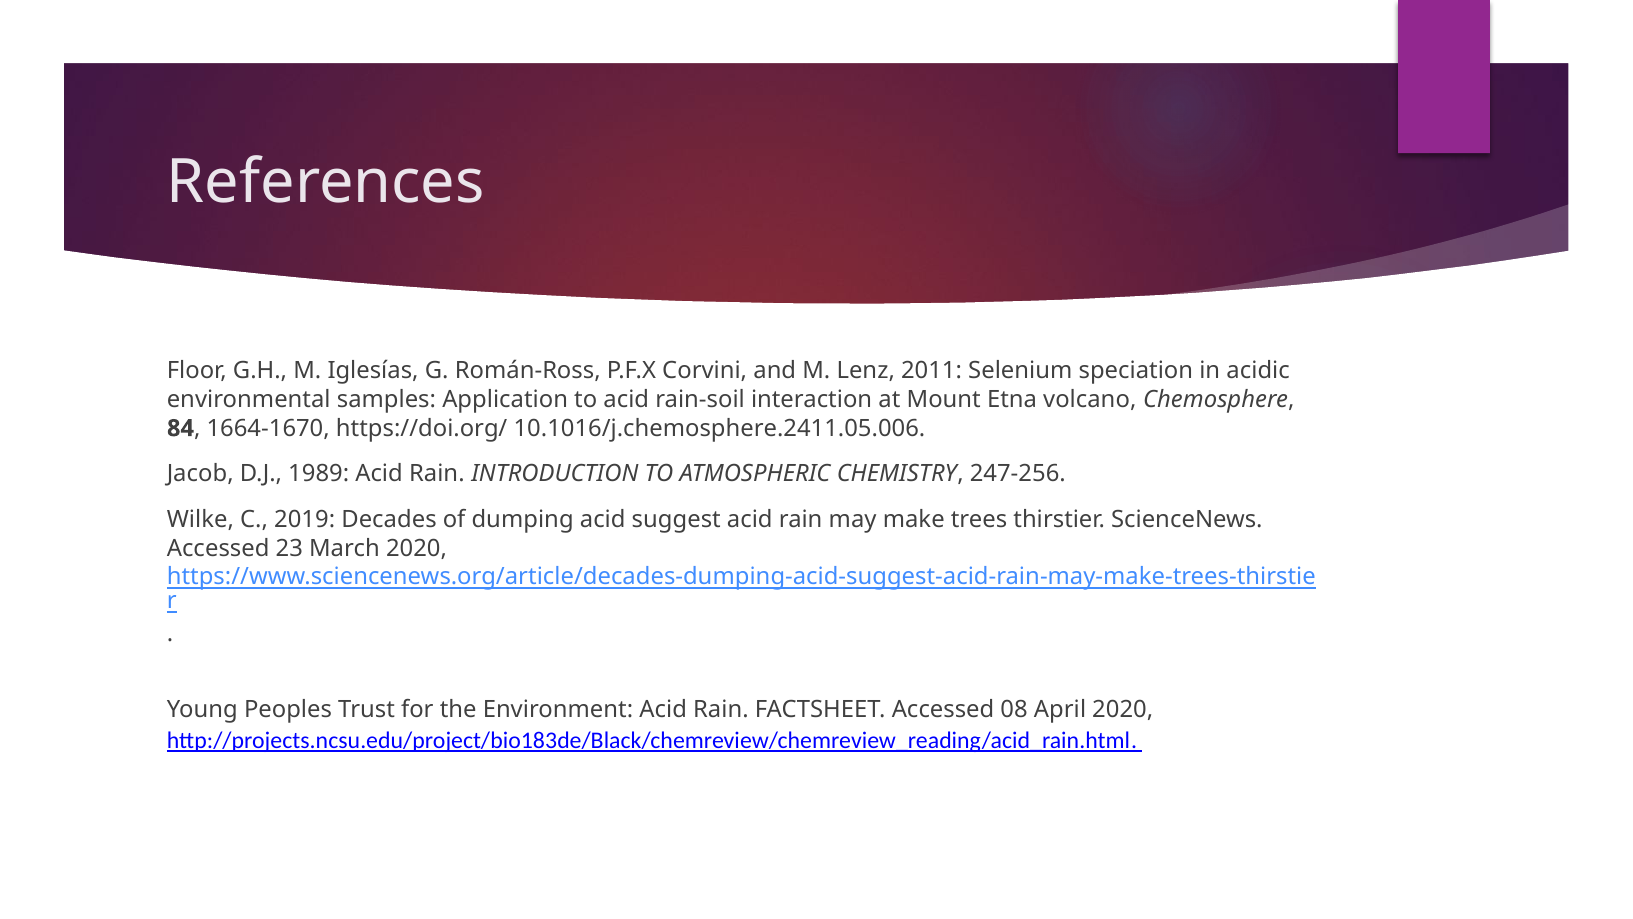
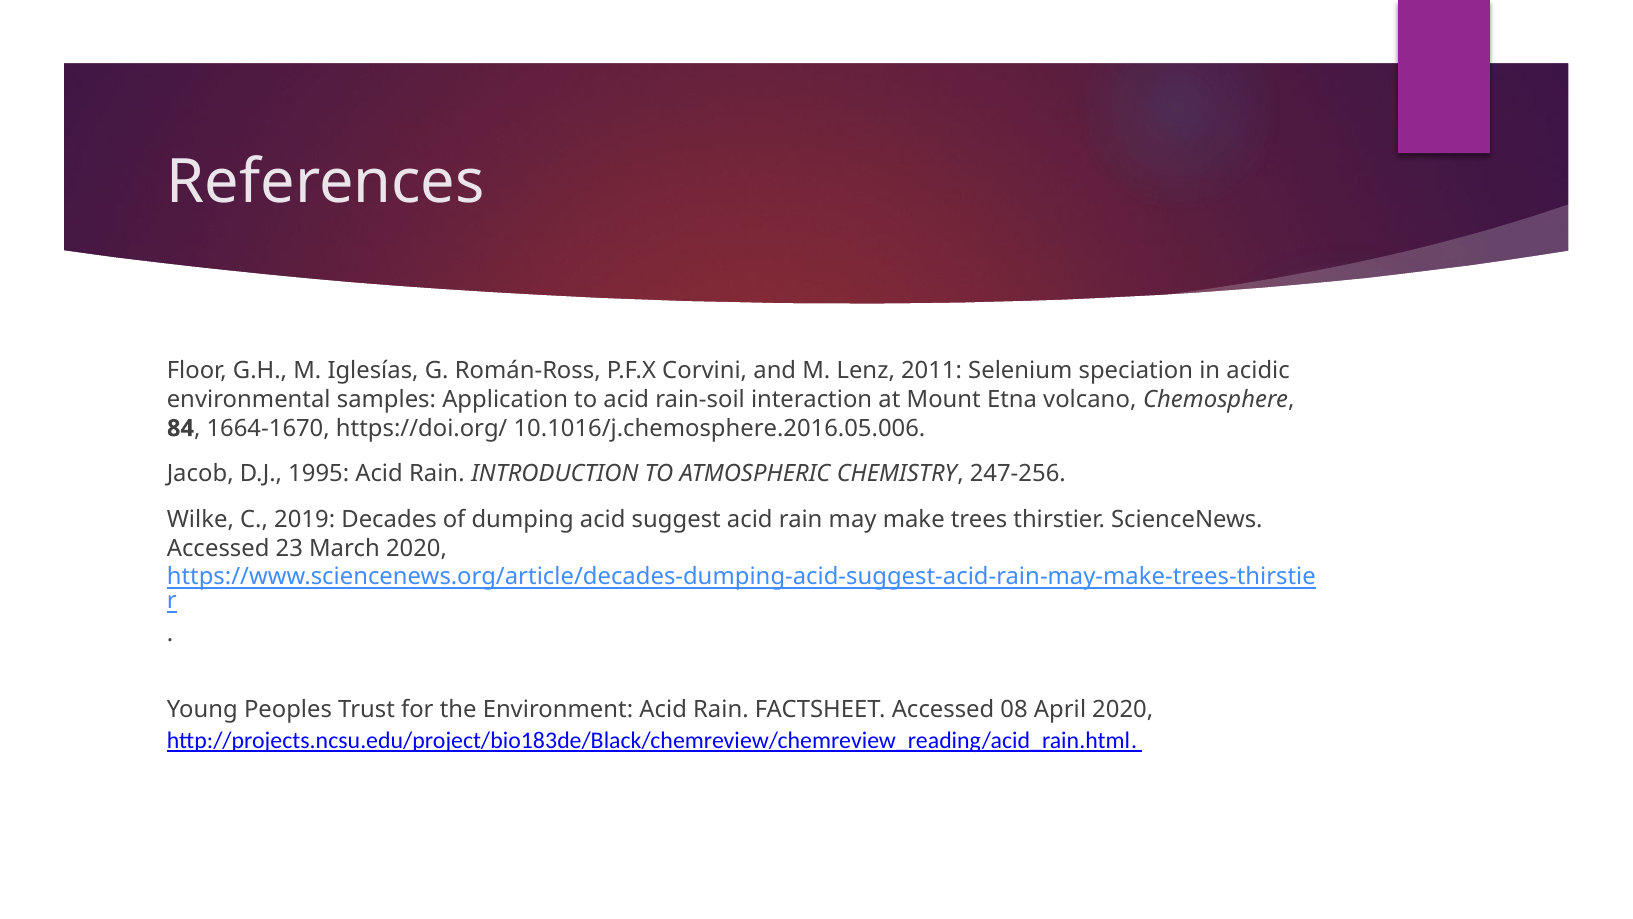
10.1016/j.chemosphere.2411.05.006: 10.1016/j.chemosphere.2411.05.006 -> 10.1016/j.chemosphere.2016.05.006
1989: 1989 -> 1995
